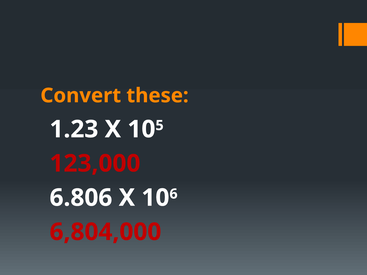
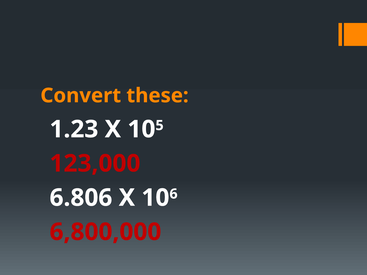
6,804,000: 6,804,000 -> 6,800,000
